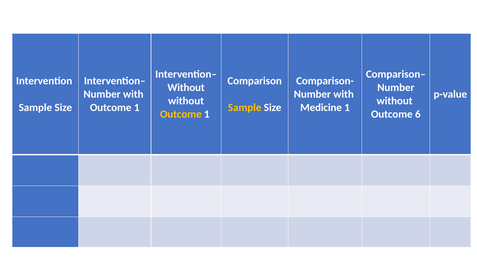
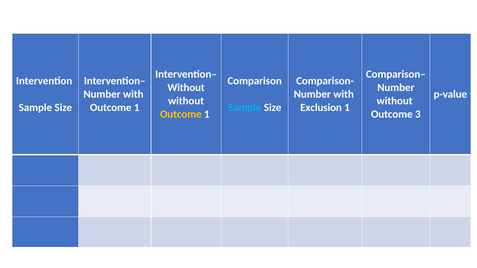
Sample at (245, 108) colour: yellow -> light blue
Medicine: Medicine -> Exclusion
6: 6 -> 3
